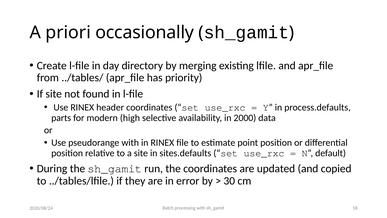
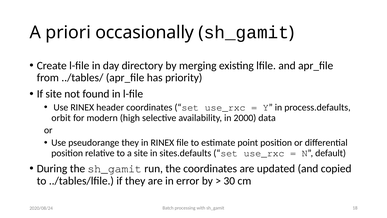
parts: parts -> orbit
pseudorange with: with -> they
